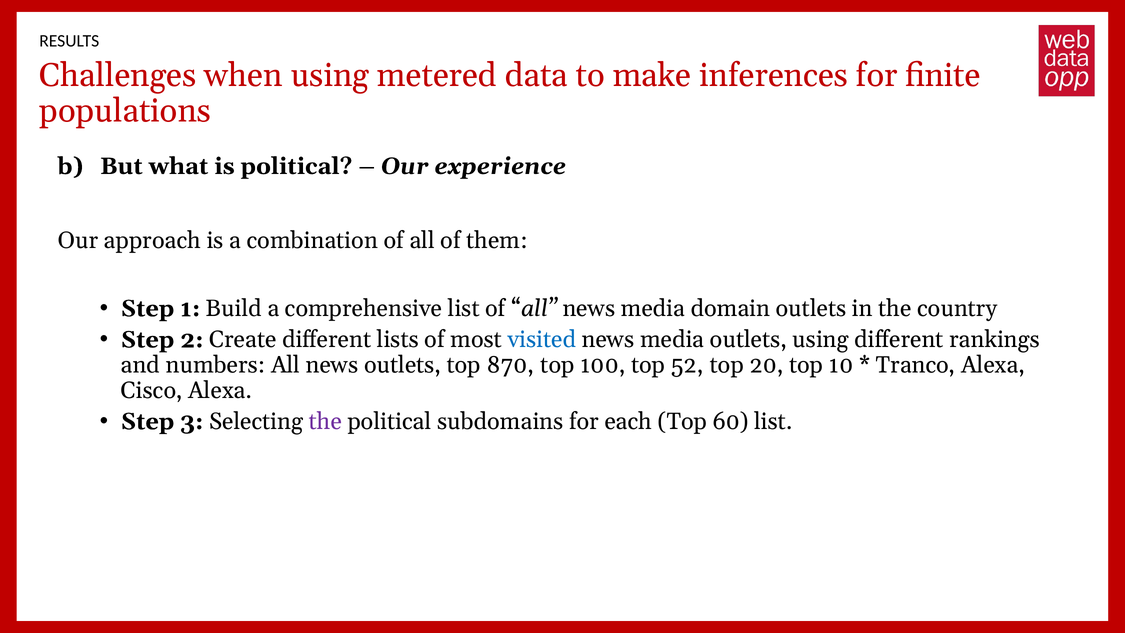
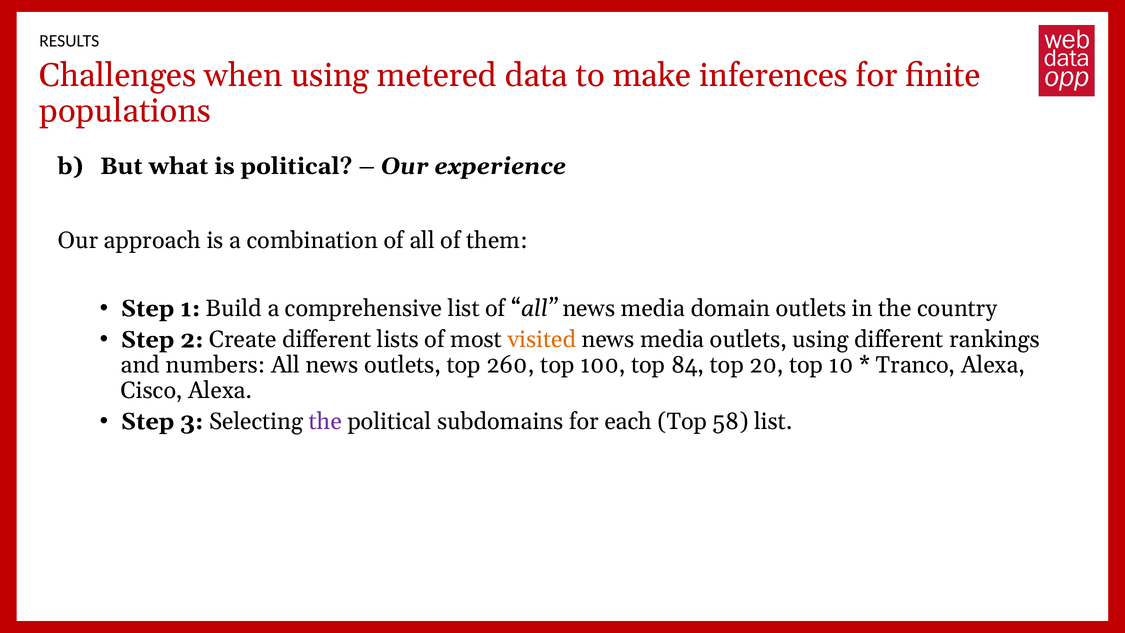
visited colour: blue -> orange
870: 870 -> 260
52: 52 -> 84
60: 60 -> 58
